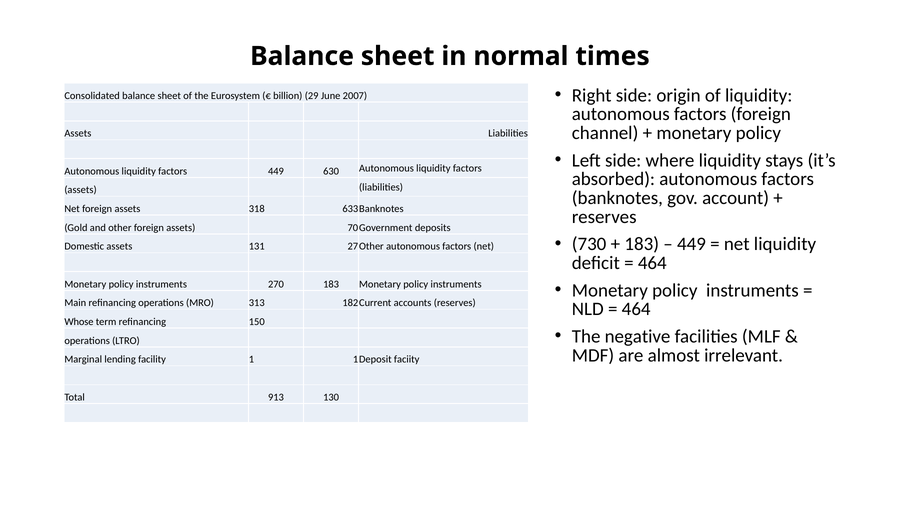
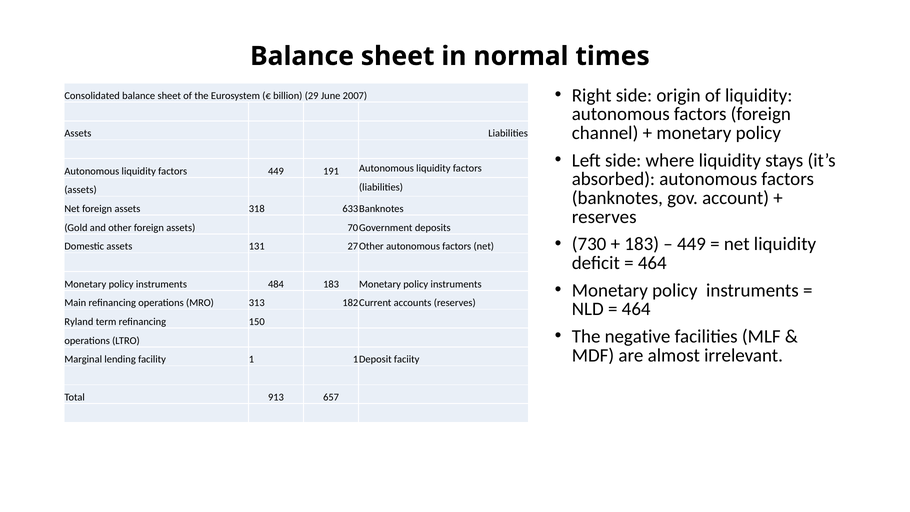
630: 630 -> 191
270: 270 -> 484
Whose: Whose -> Ryland
130: 130 -> 657
